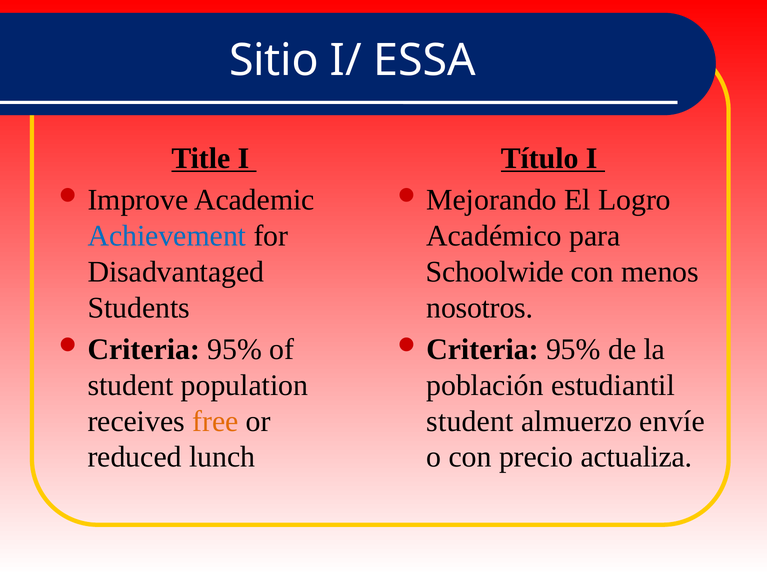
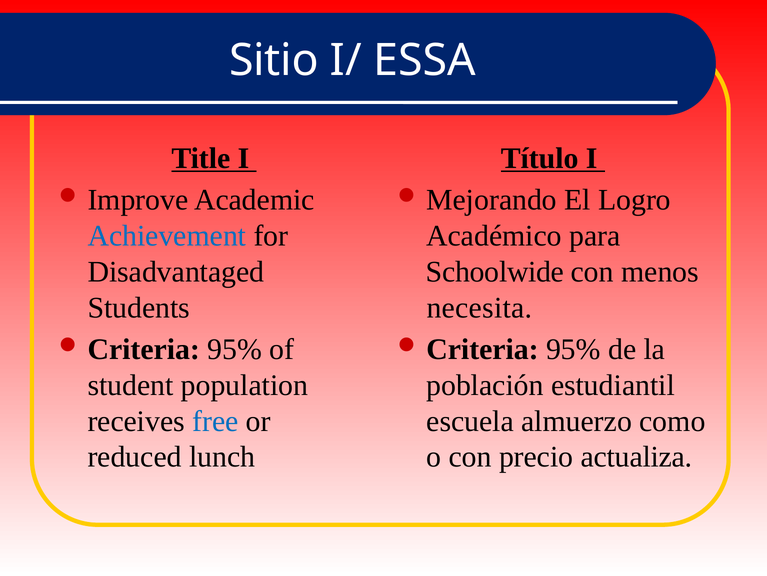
nosotros: nosotros -> necesita
free colour: orange -> blue
student at (470, 421): student -> escuela
envíe: envíe -> como
